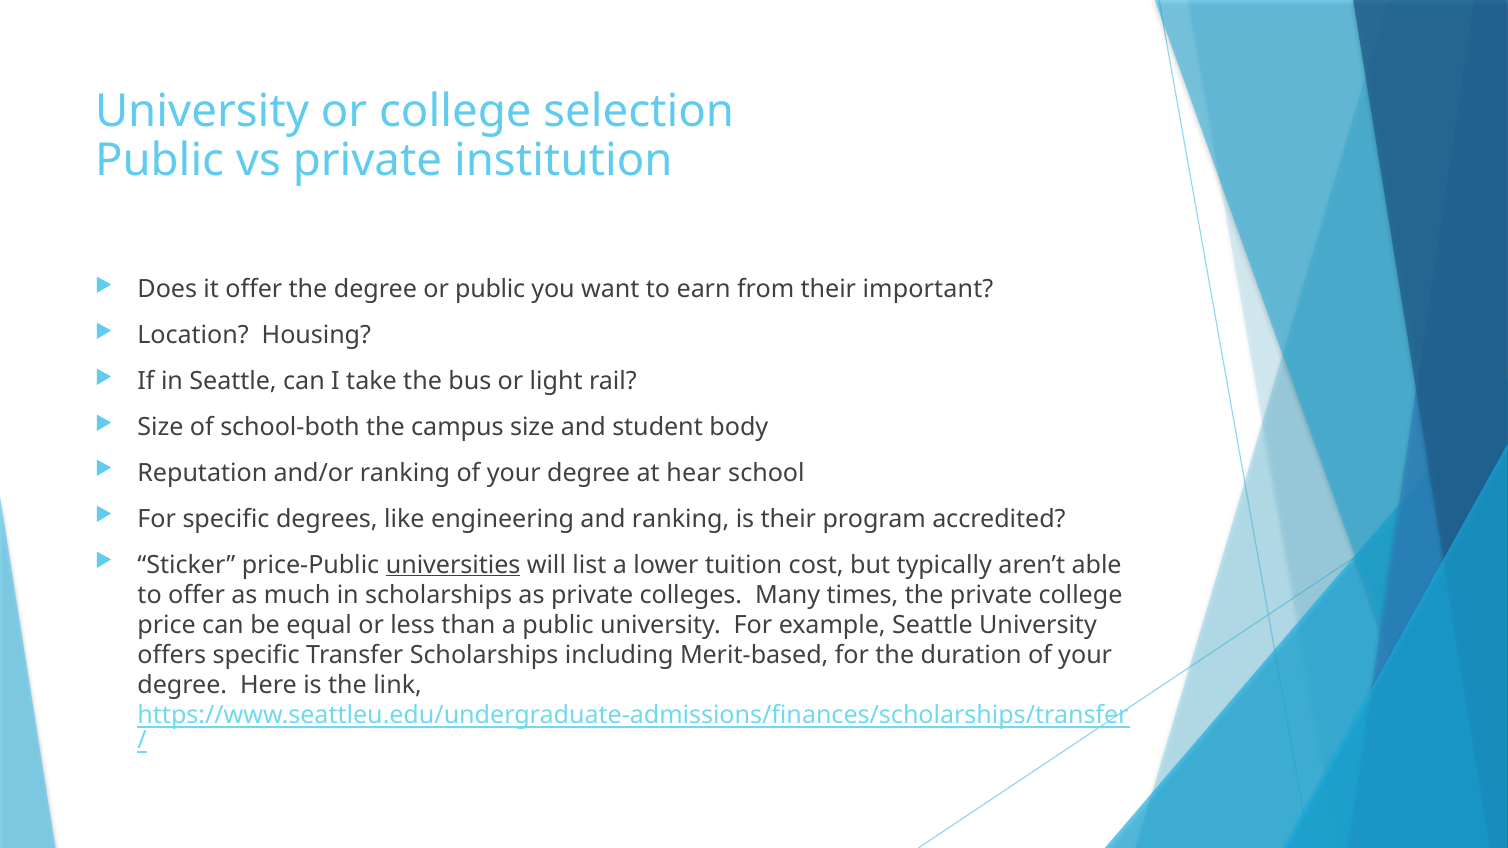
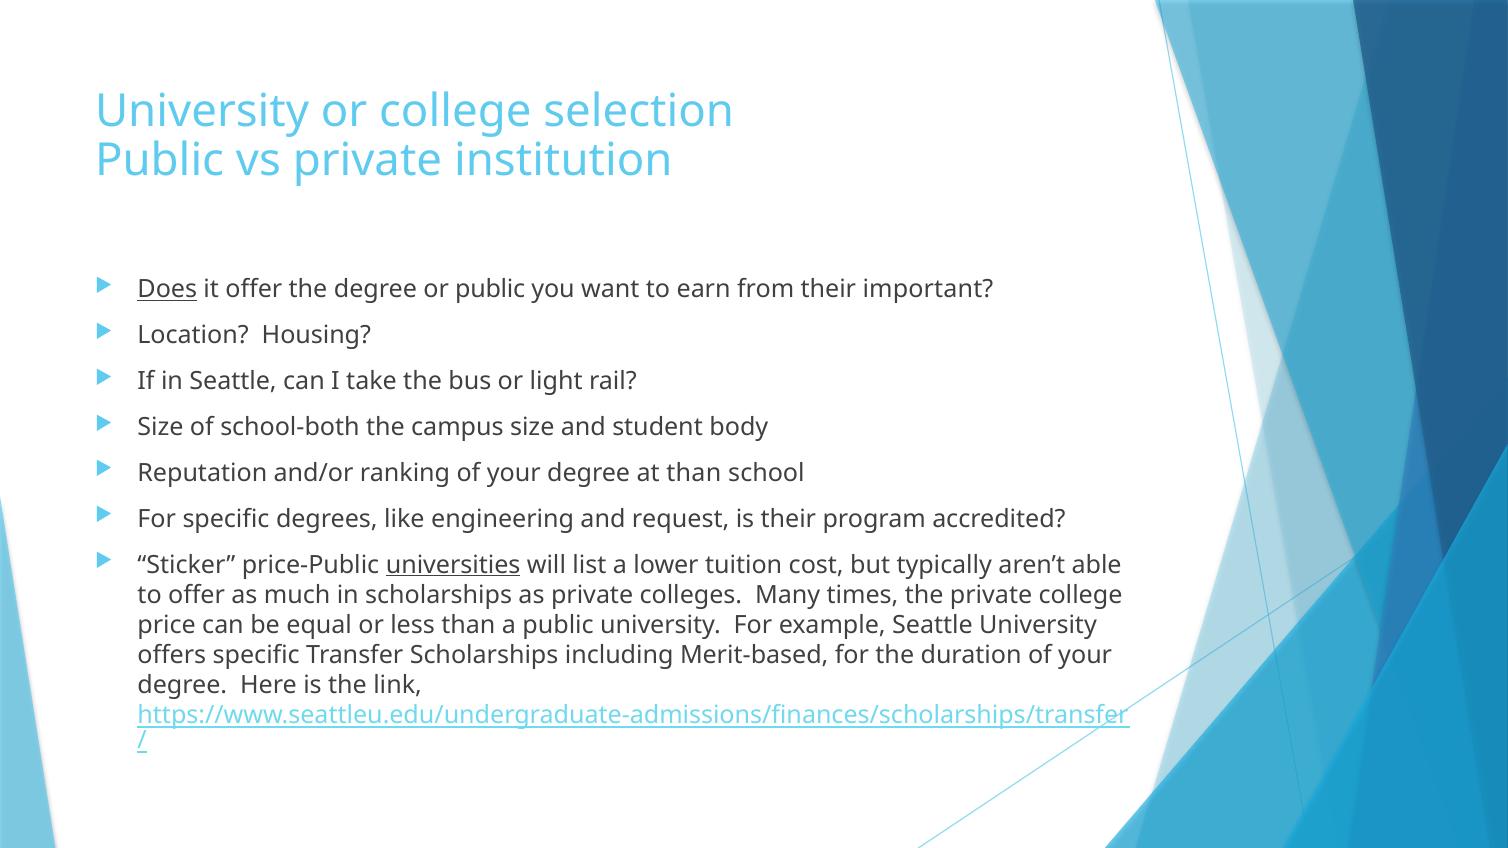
Does underline: none -> present
at hear: hear -> than
and ranking: ranking -> request
